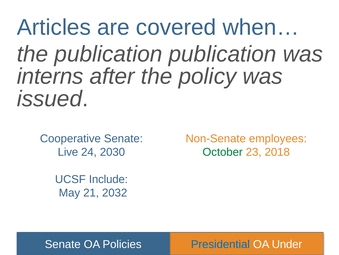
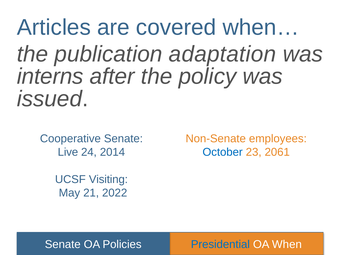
publication publication: publication -> adaptation
2030: 2030 -> 2014
October colour: green -> blue
2018: 2018 -> 2061
Include: Include -> Visiting
2032: 2032 -> 2022
Under: Under -> When
